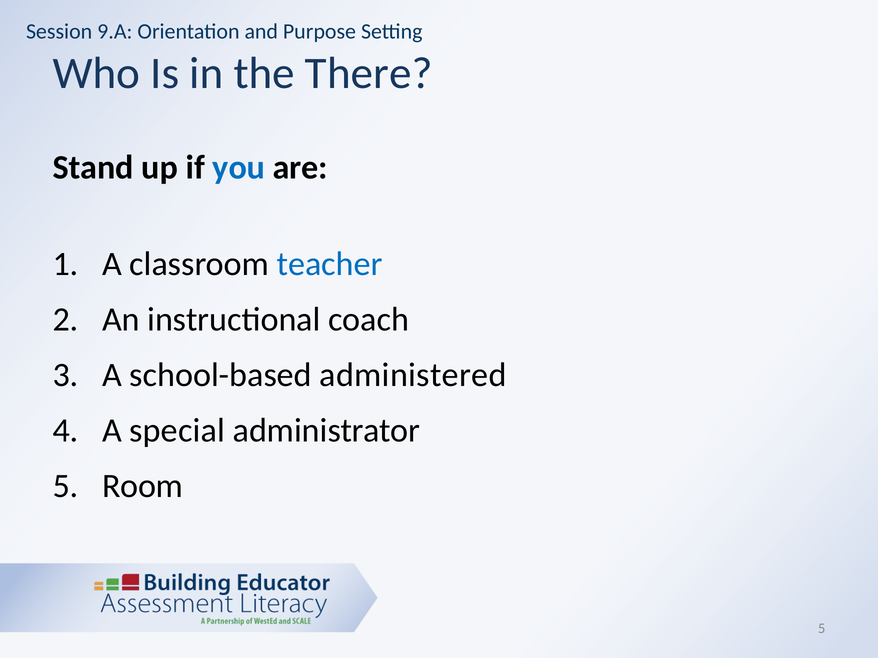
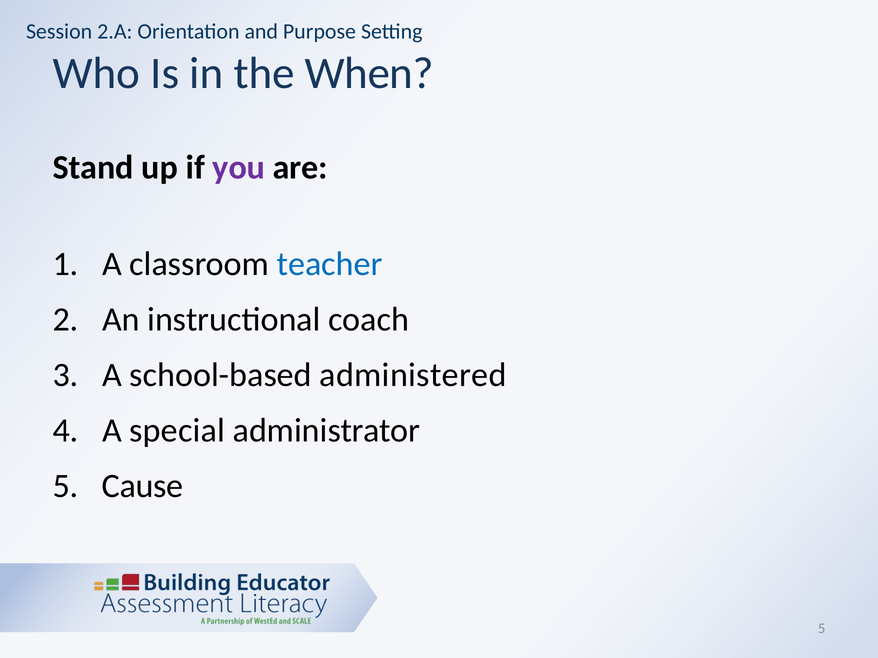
9.A: 9.A -> 2.A
There: There -> When
you colour: blue -> purple
Room: Room -> Cause
